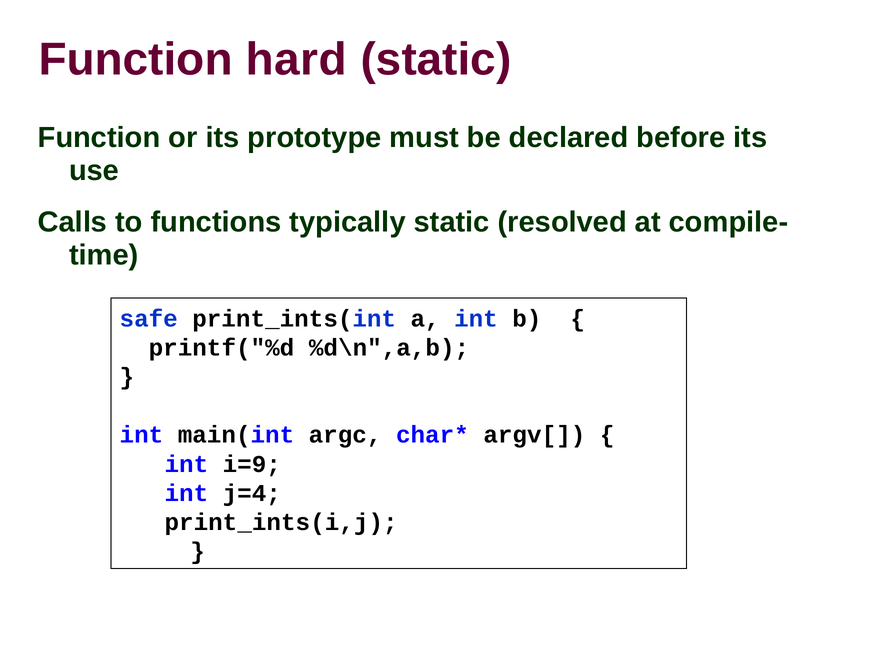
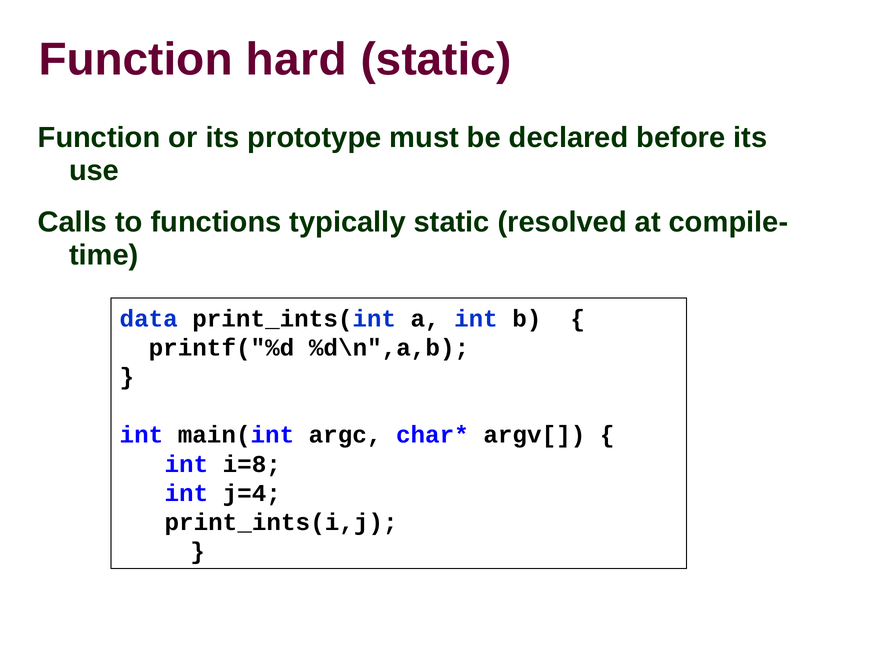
safe: safe -> data
i=9: i=9 -> i=8
